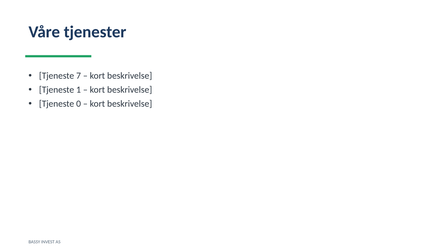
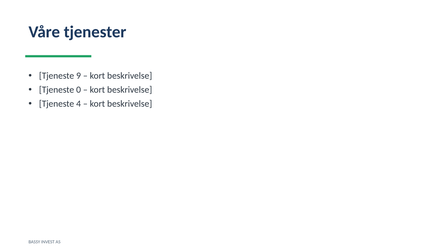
7: 7 -> 9
1: 1 -> 0
0: 0 -> 4
